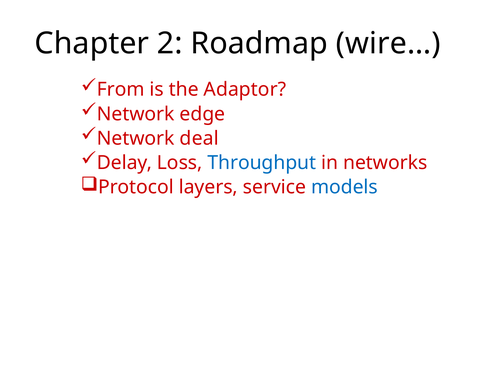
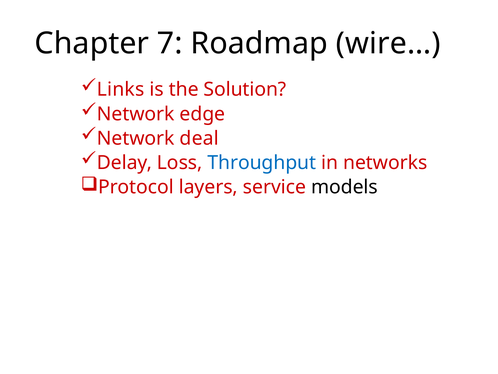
2: 2 -> 7
From: From -> Links
Adaptor: Adaptor -> Solution
models colour: blue -> black
